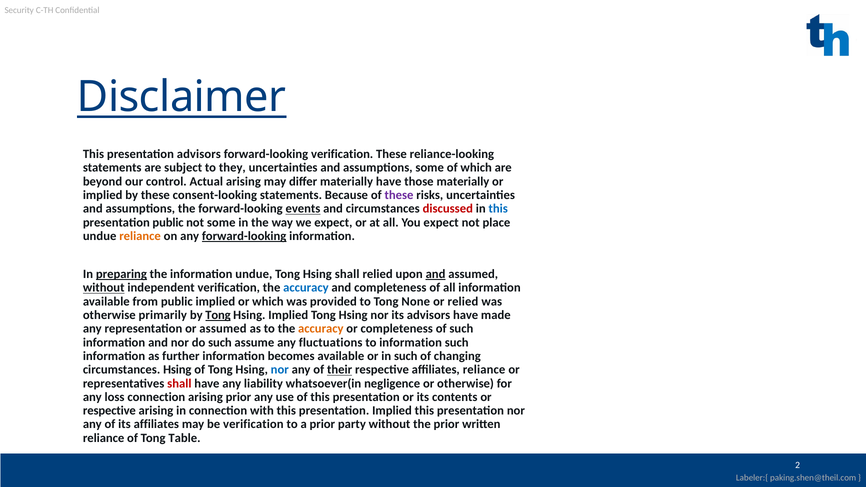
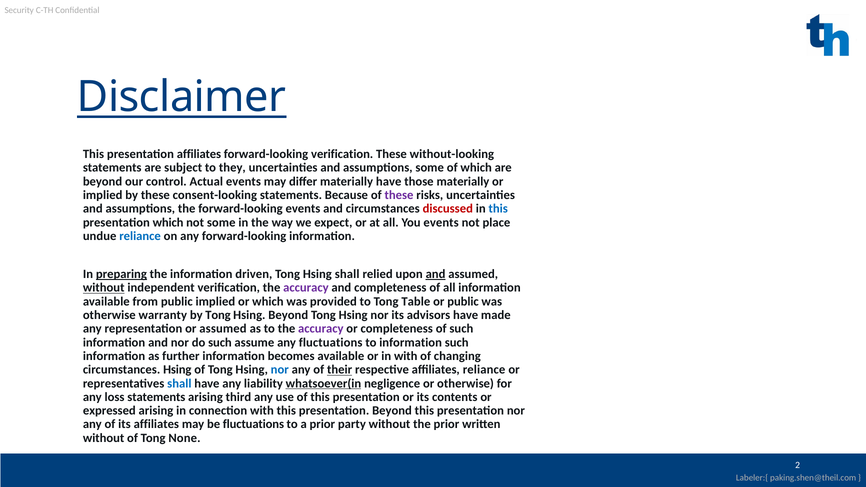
presentation advisors: advisors -> affiliates
reliance-looking: reliance-looking -> without-looking
Actual arising: arising -> events
events at (303, 209) underline: present -> none
presentation public: public -> which
You expect: expect -> events
reliance at (140, 236) colour: orange -> blue
forward-looking at (244, 236) underline: present -> none
information undue: undue -> driven
accuracy at (306, 288) colour: blue -> purple
None: None -> Table
or relied: relied -> public
primarily: primarily -> warranty
Tong at (218, 315) underline: present -> none
Hsing Implied: Implied -> Beyond
accuracy at (321, 329) colour: orange -> purple
in such: such -> with
shall at (179, 383) colour: red -> blue
whatsoever(in underline: none -> present
loss connection: connection -> statements
arising prior: prior -> third
respective at (109, 411): respective -> expressed
presentation Implied: Implied -> Beyond
be verification: verification -> fluctuations
reliance at (104, 438): reliance -> without
Table: Table -> None
